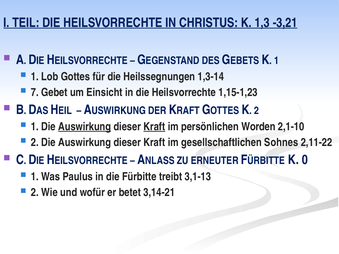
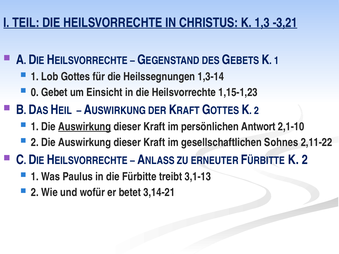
7: 7 -> 0
Kraft at (154, 127) underline: present -> none
Worden: Worden -> Antwort
K 0: 0 -> 2
